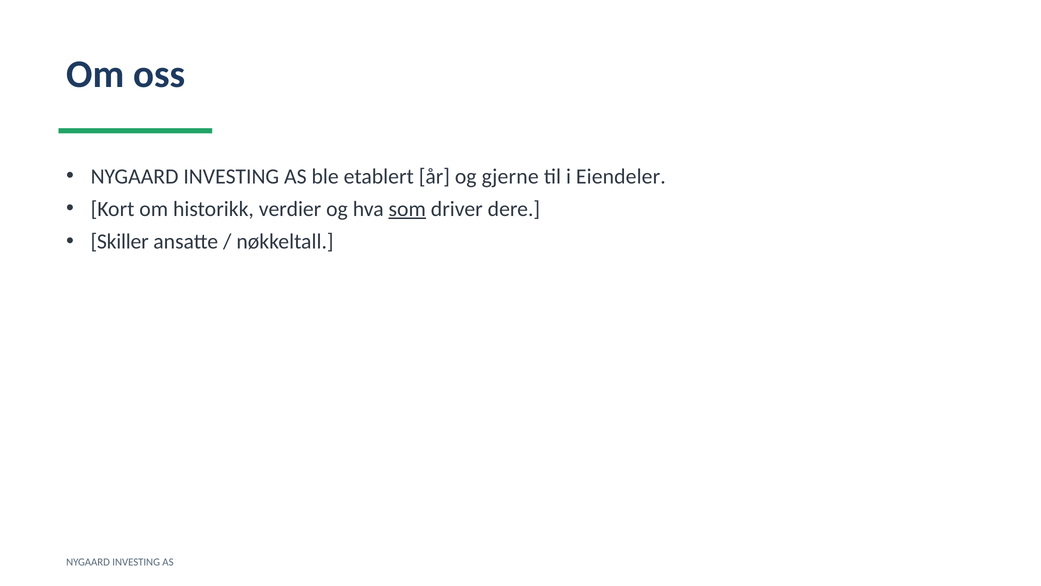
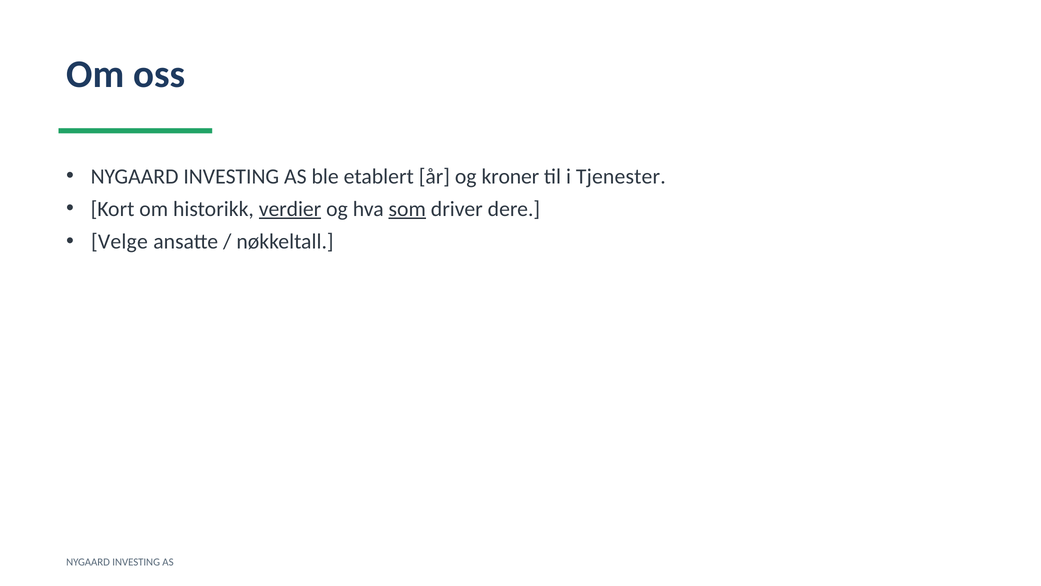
gjerne: gjerne -> kroner
Eiendeler: Eiendeler -> Tjenester
verdier underline: none -> present
Skiller: Skiller -> Velge
